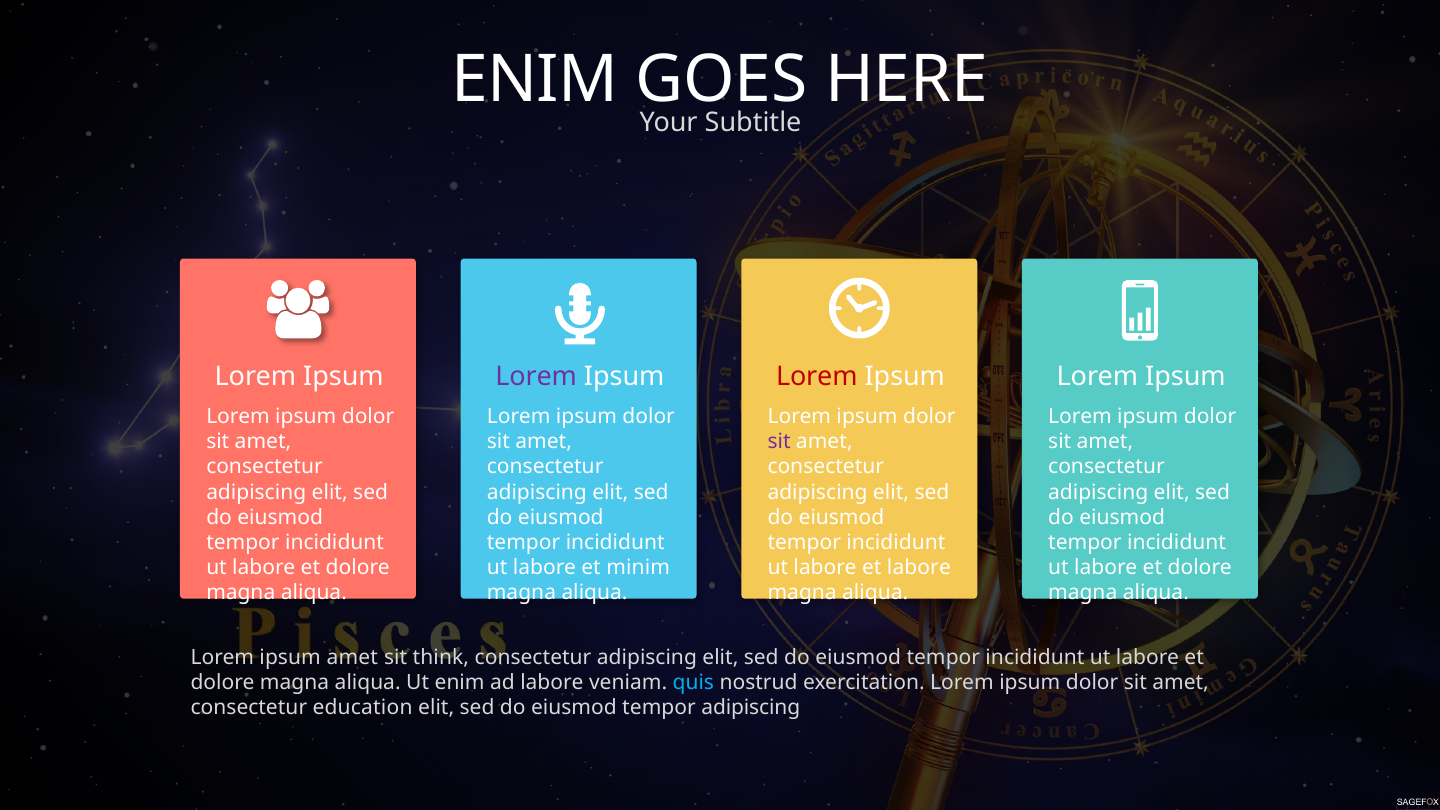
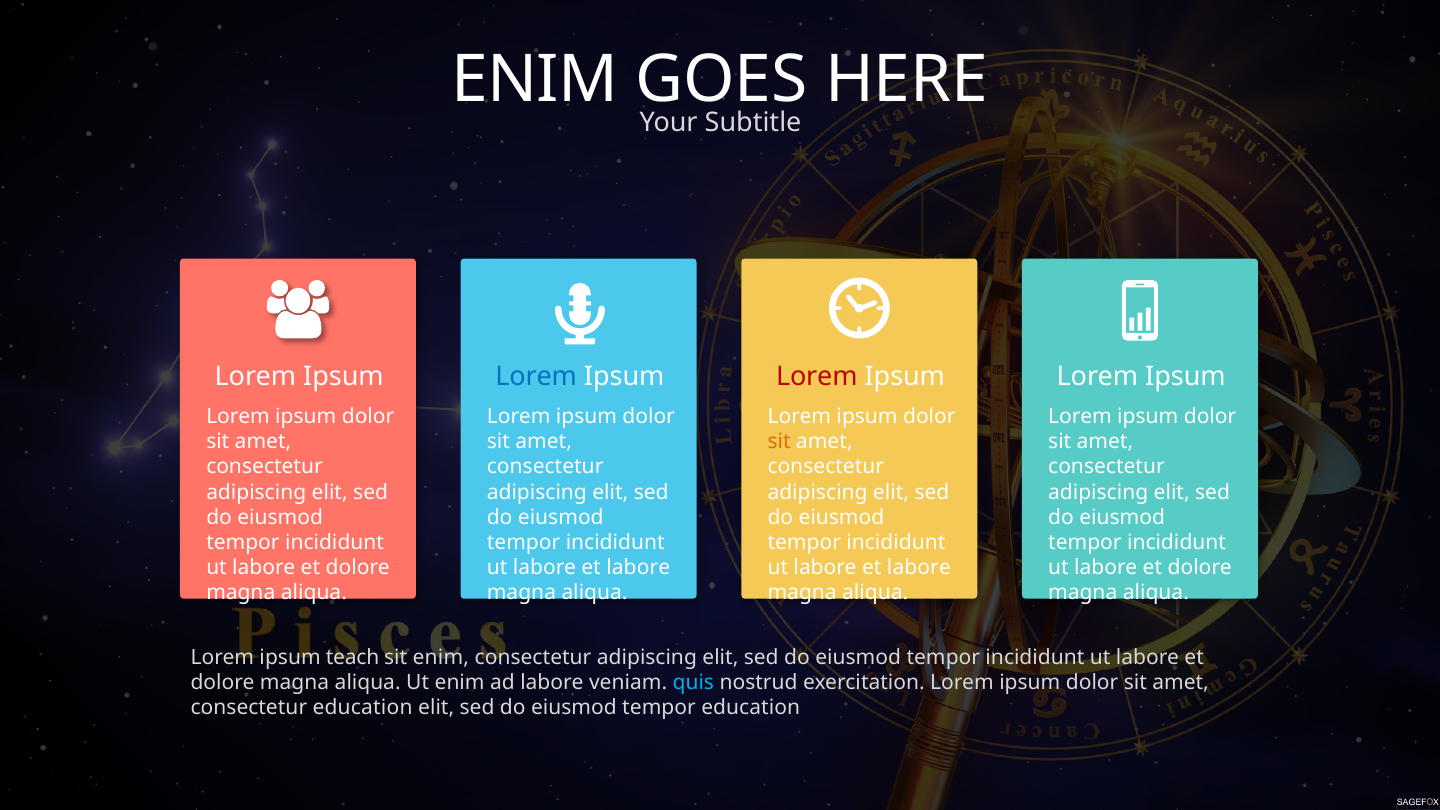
Lorem at (536, 377) colour: purple -> blue
sit at (779, 442) colour: purple -> orange
minim at (638, 568): minim -> labore
ipsum amet: amet -> teach
sit think: think -> enim
tempor adipiscing: adipiscing -> education
